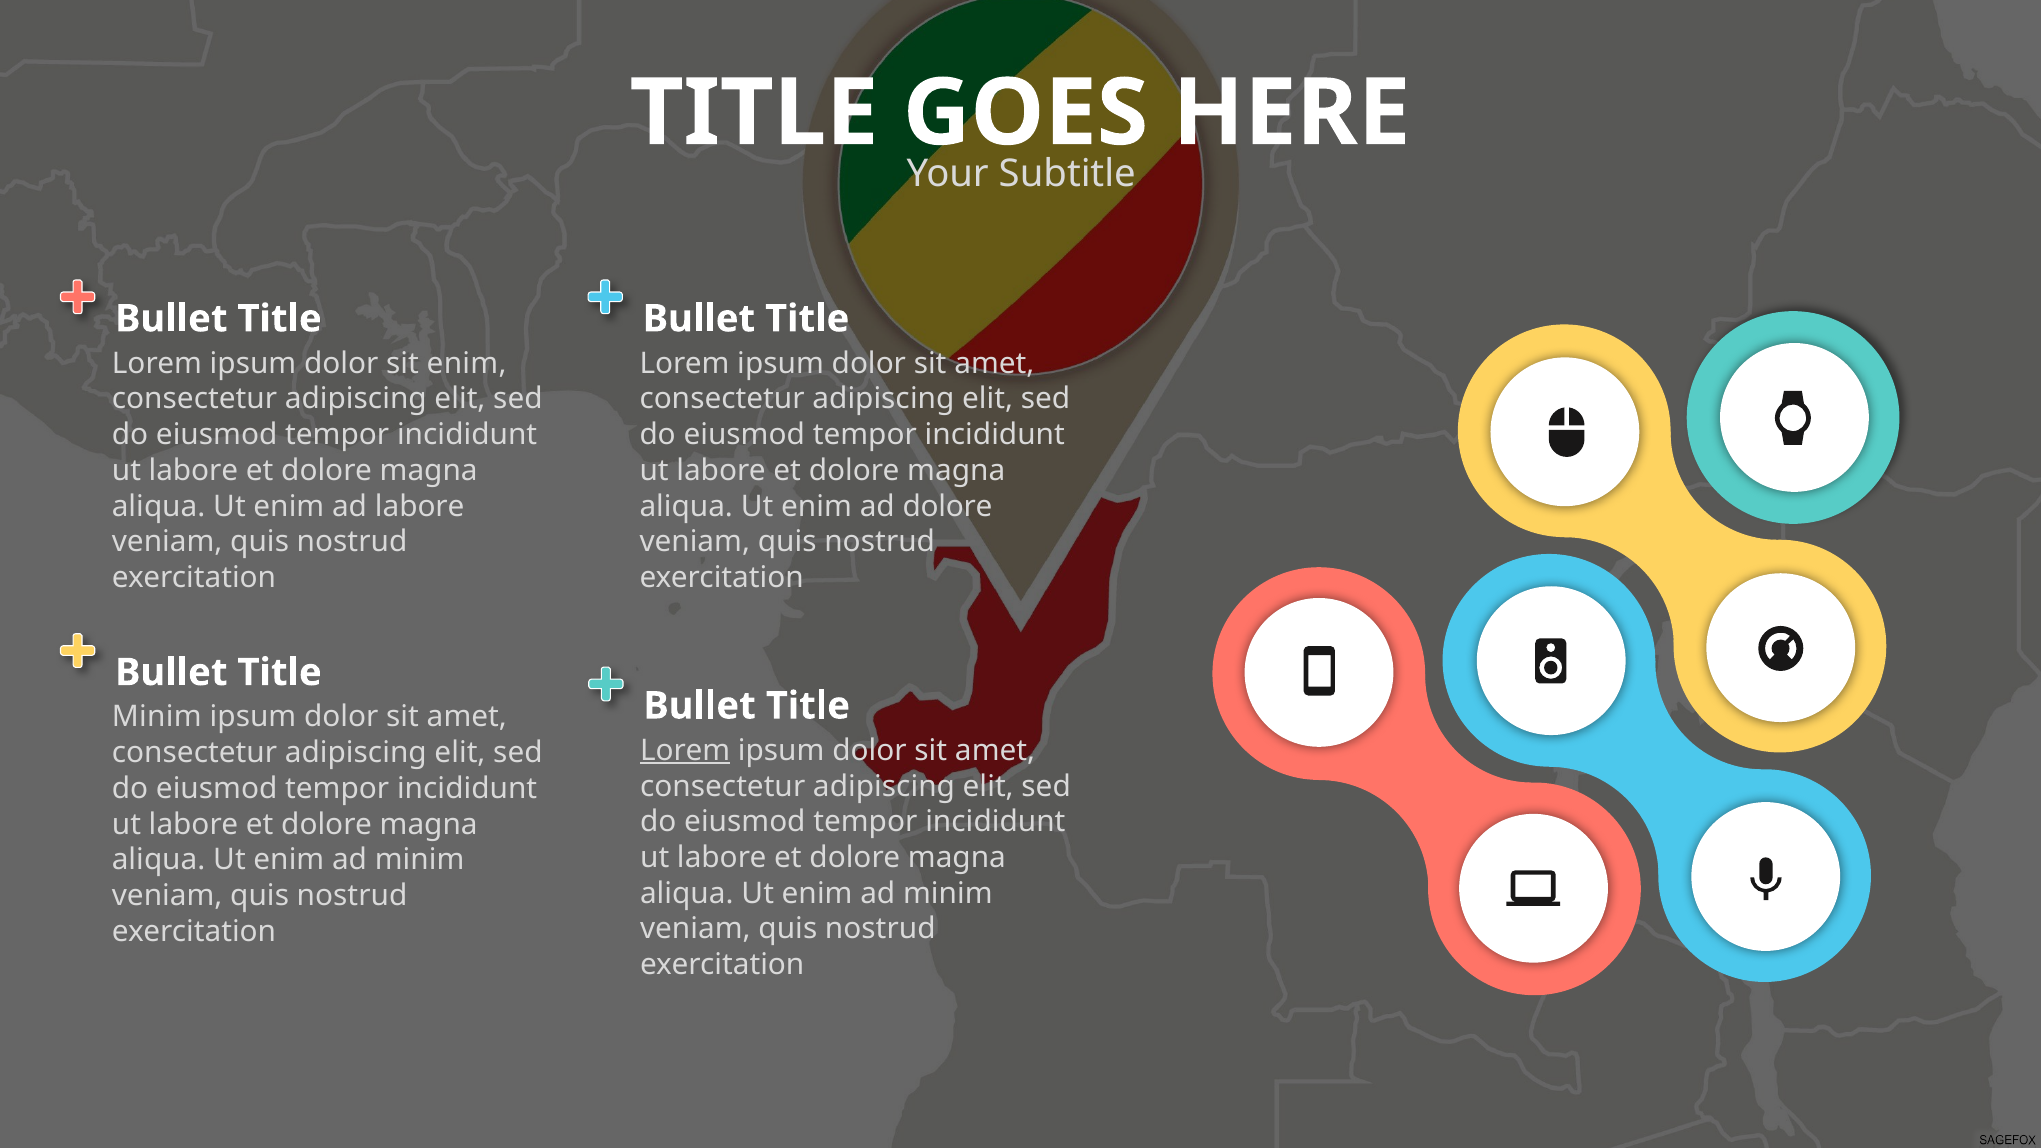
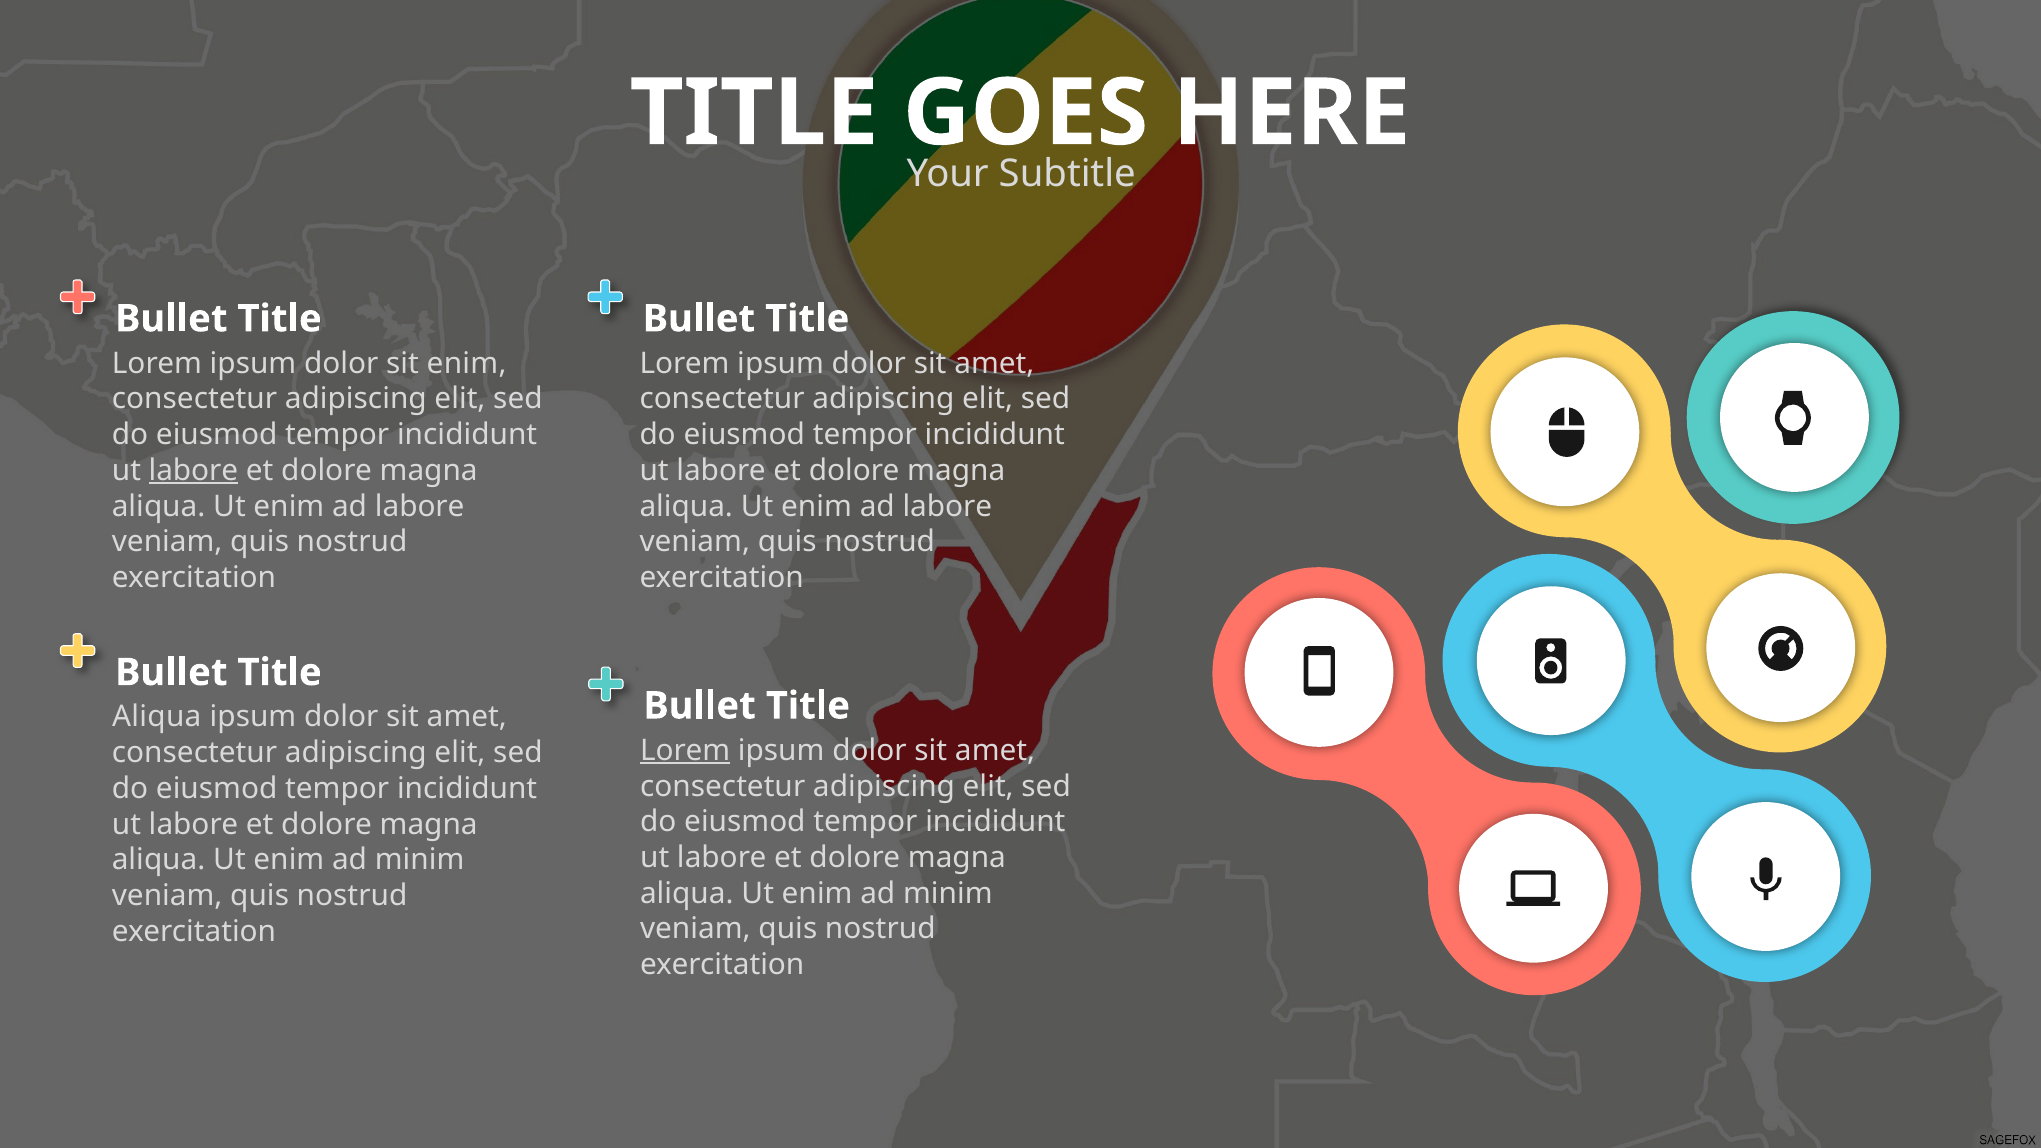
labore at (193, 471) underline: none -> present
dolore at (947, 506): dolore -> labore
Minim at (157, 717): Minim -> Aliqua
